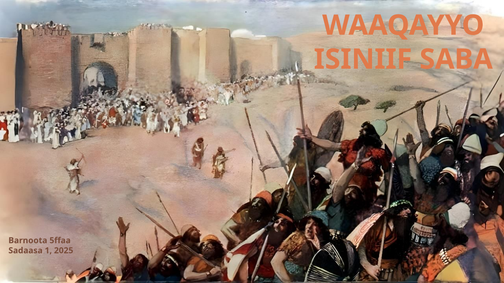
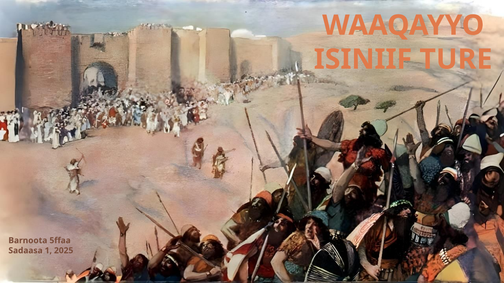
SABA: SABA -> TURE
